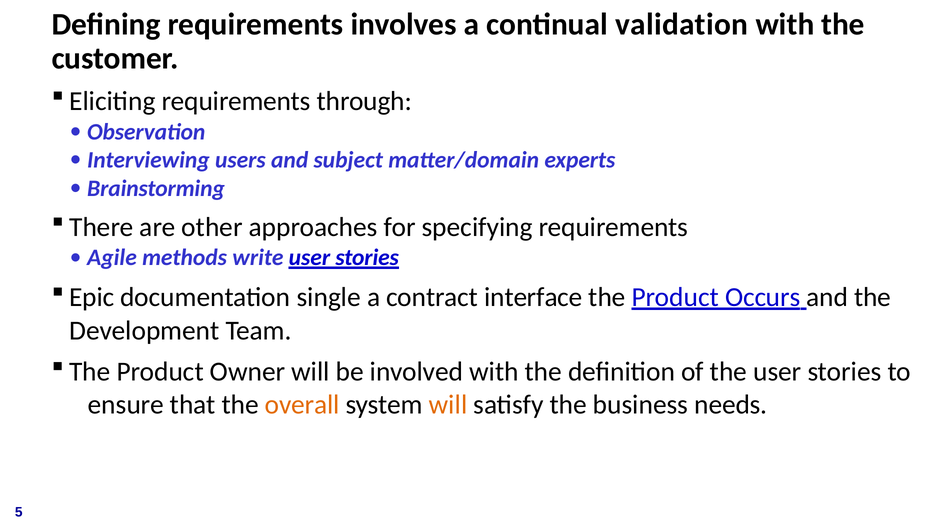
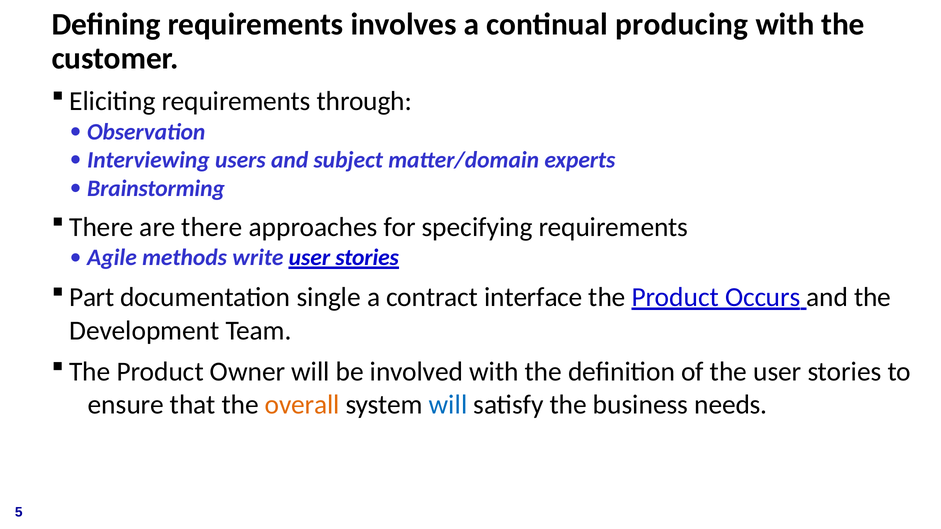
validation: validation -> producing
are other: other -> there
Epic: Epic -> Part
will at (448, 405) colour: orange -> blue
